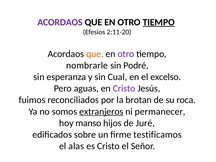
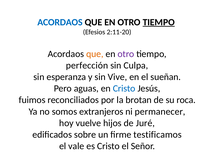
ACORDAOS at (60, 22) colour: purple -> blue
nombrarle: nombrarle -> perfección
Podré: Podré -> Culpa
Cual: Cual -> Vive
excelso: excelso -> sueñan
Cristo at (124, 88) colour: purple -> blue
extranjeros underline: present -> none
manso: manso -> vuelve
alas: alas -> vale
